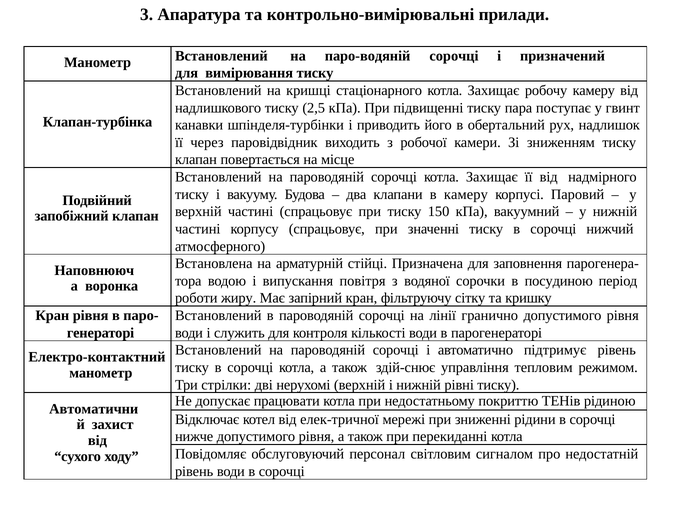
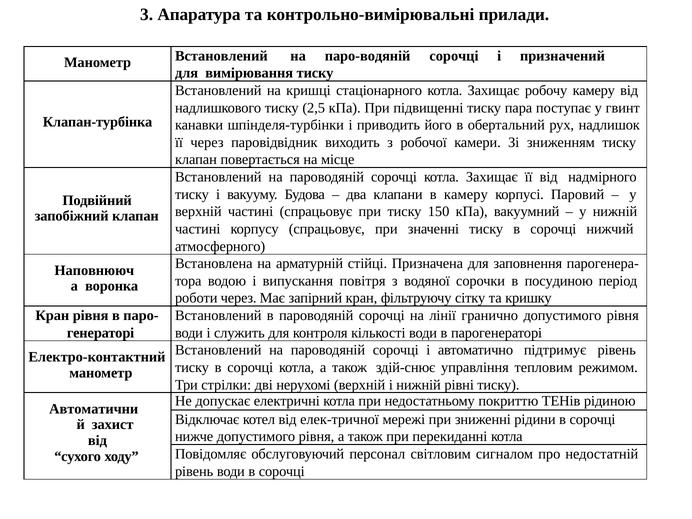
роботи жиру: жиру -> через
працювати: працювати -> електричні
